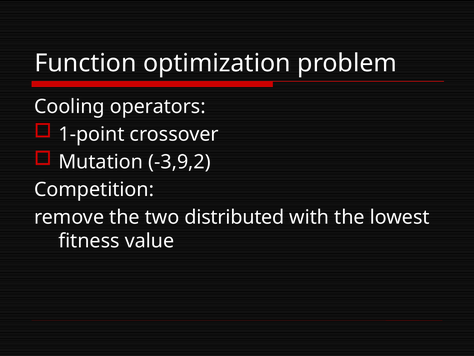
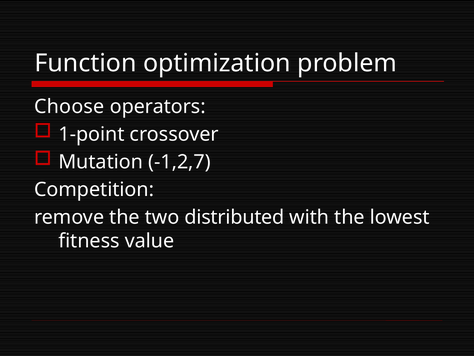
Cooling: Cooling -> Choose
-3,9,2: -3,9,2 -> -1,2,7
